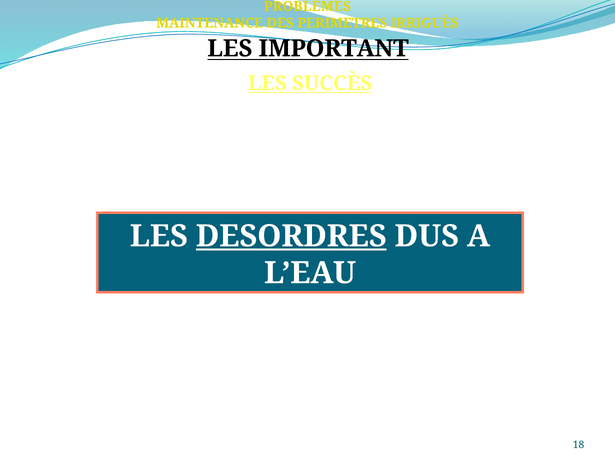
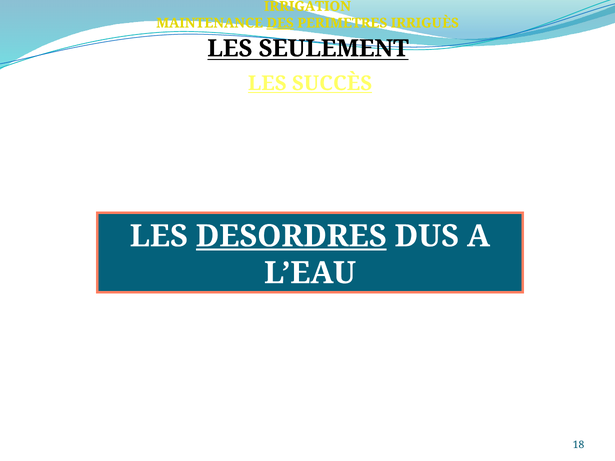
PROBLÈMES: PROBLÈMES -> IRRIGATION
DES underline: none -> present
IMPORTANT: IMPORTANT -> SEULEMENT
